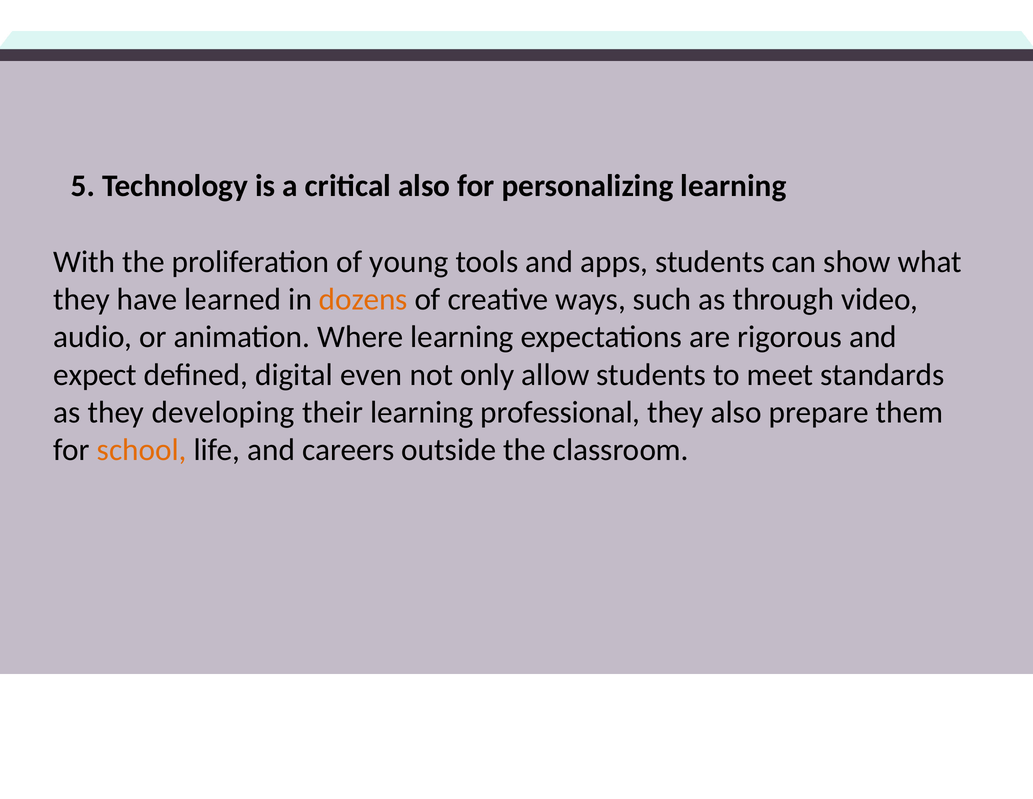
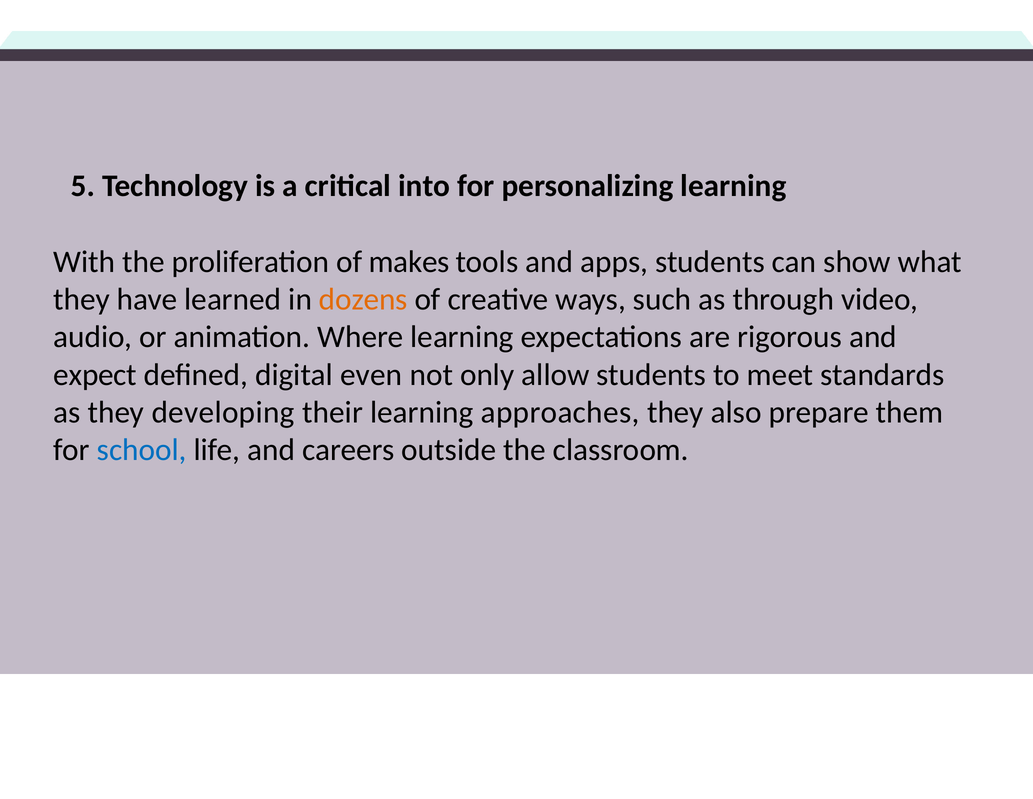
critical also: also -> into
young: young -> makes
professional: professional -> approaches
school colour: orange -> blue
